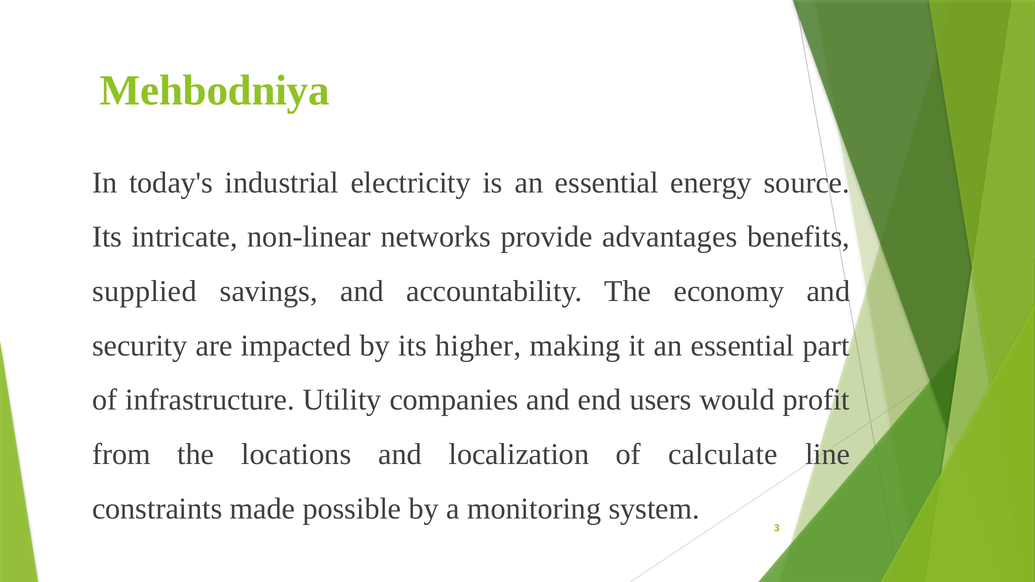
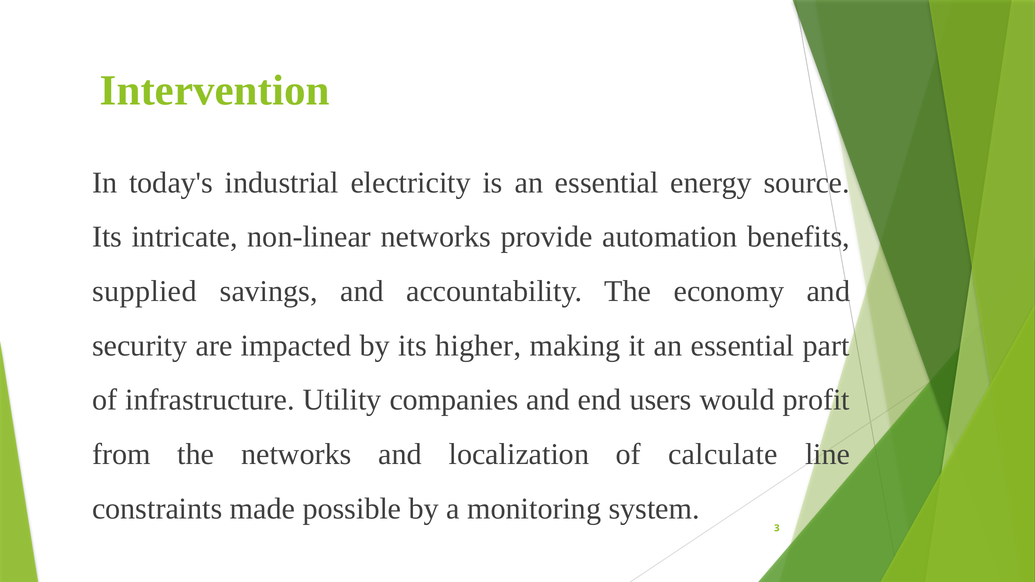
Mehbodniya: Mehbodniya -> Intervention
advantages: advantages -> automation
the locations: locations -> networks
